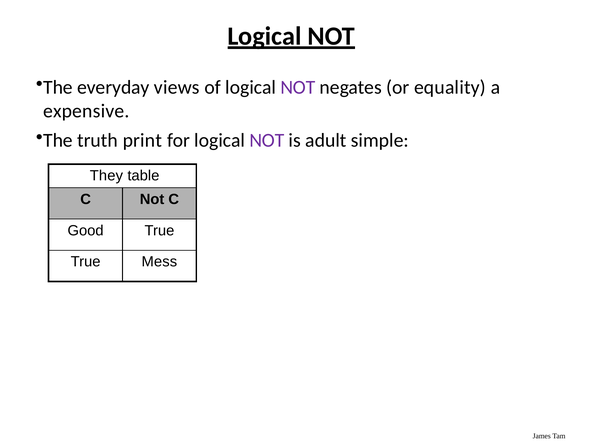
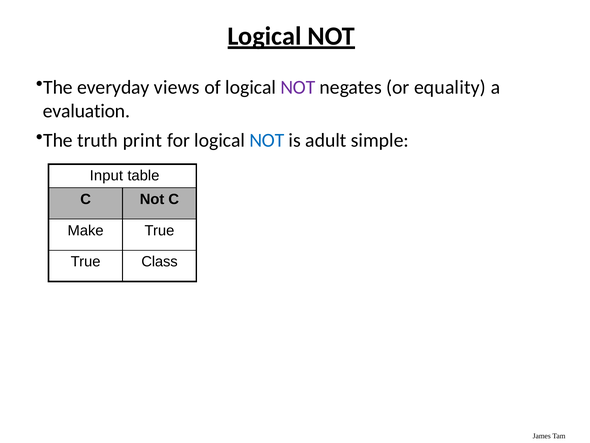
expensive: expensive -> evaluation
NOT at (267, 140) colour: purple -> blue
They: They -> Input
Good: Good -> Make
Mess: Mess -> Class
